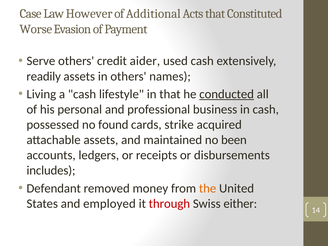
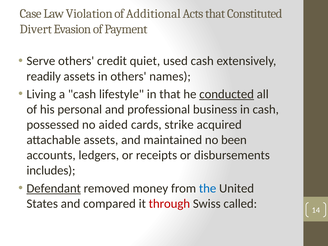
However: However -> Violation
Worse: Worse -> Divert
aider: aider -> quiet
found: found -> aided
Defendant underline: none -> present
the colour: orange -> blue
employed: employed -> compared
either: either -> called
